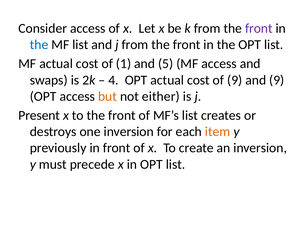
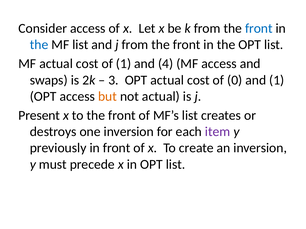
front at (259, 29) colour: purple -> blue
5: 5 -> 4
4: 4 -> 3
of 9: 9 -> 0
and 9: 9 -> 1
not either: either -> actual
item colour: orange -> purple
